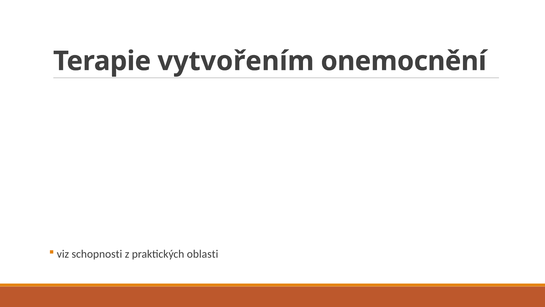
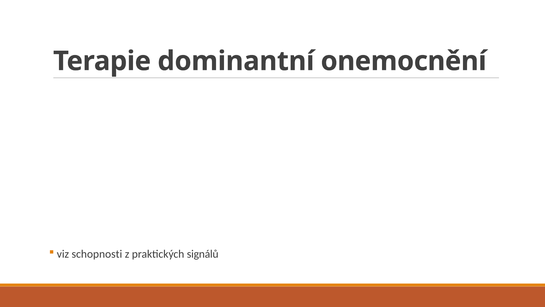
vytvořením: vytvořením -> dominantní
oblasti: oblasti -> signálů
